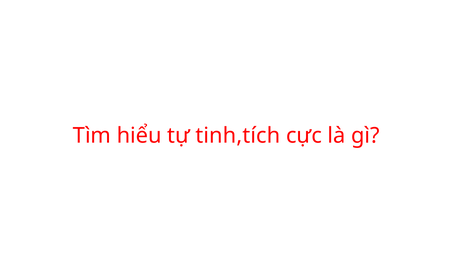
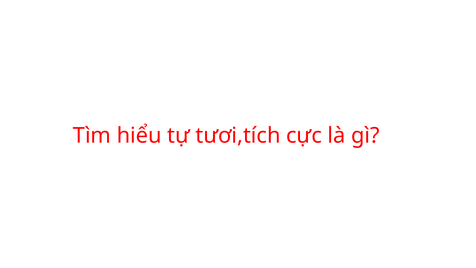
tinh,tích: tinh,tích -> tươi,tích
